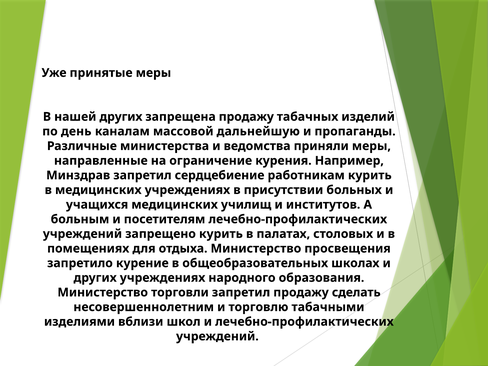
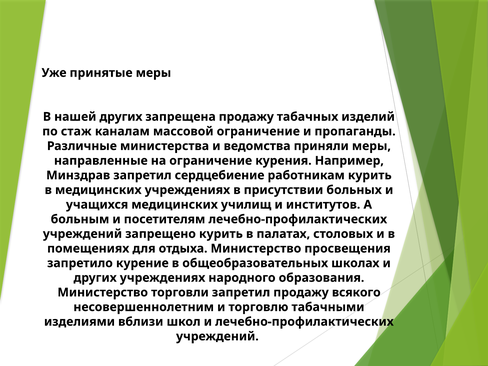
день: день -> стаж
массовой дальнейшую: дальнейшую -> ограничение
сделать: сделать -> всякого
